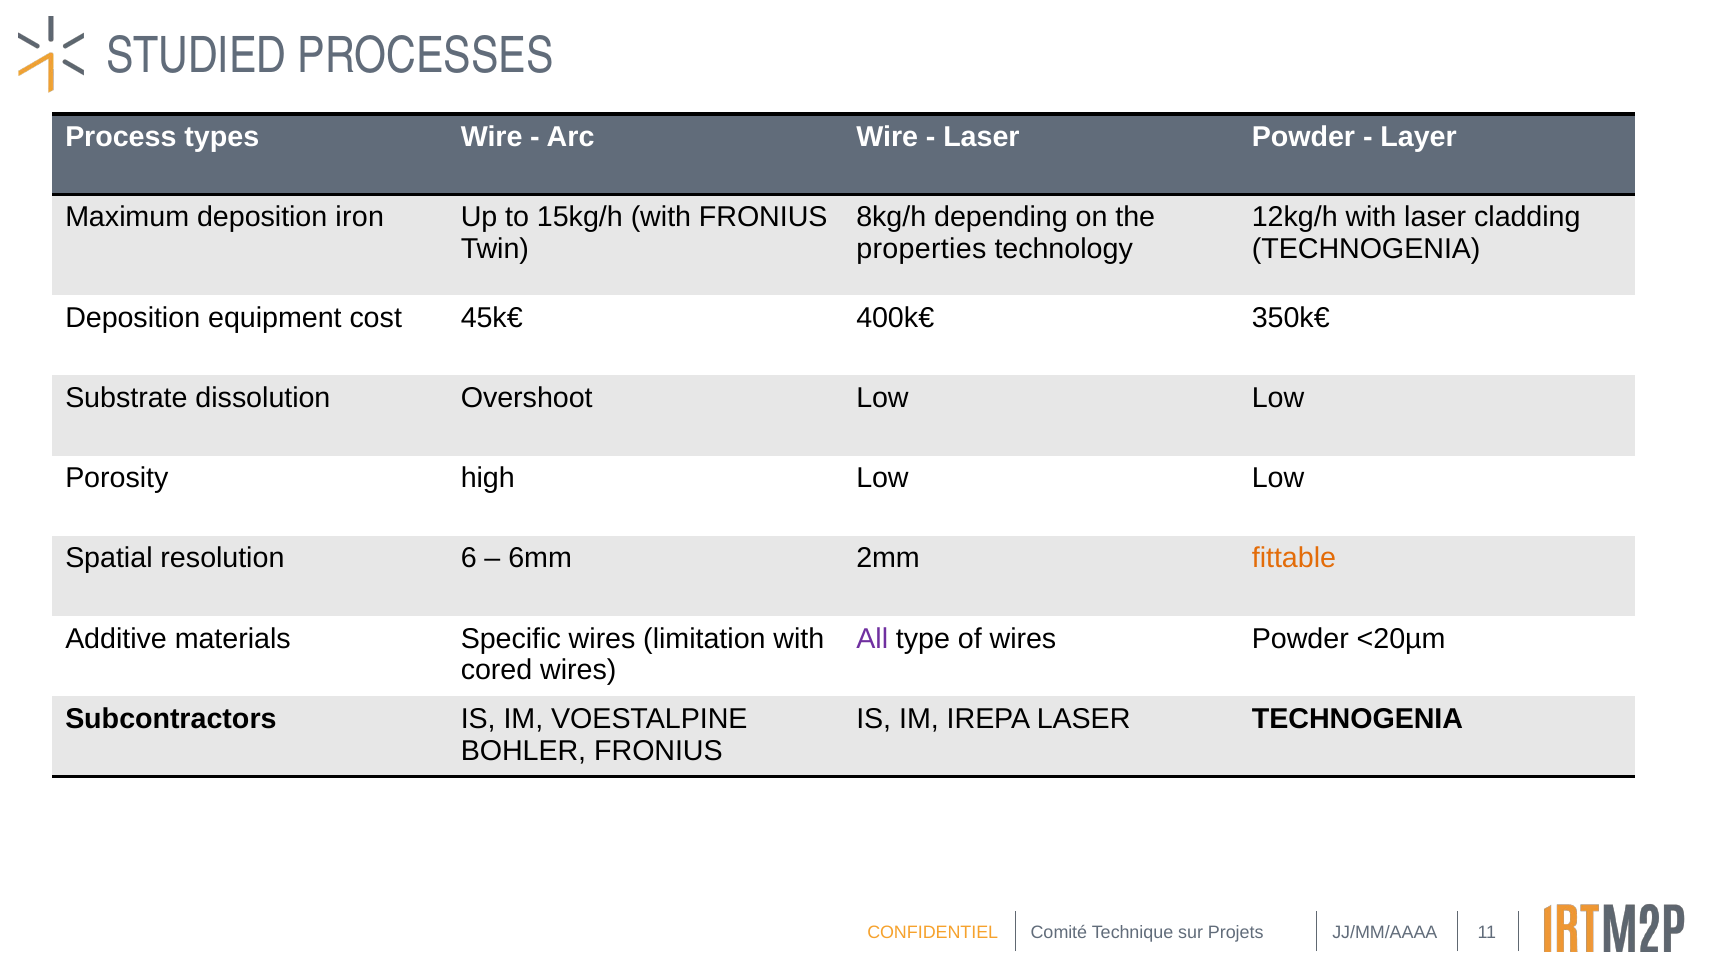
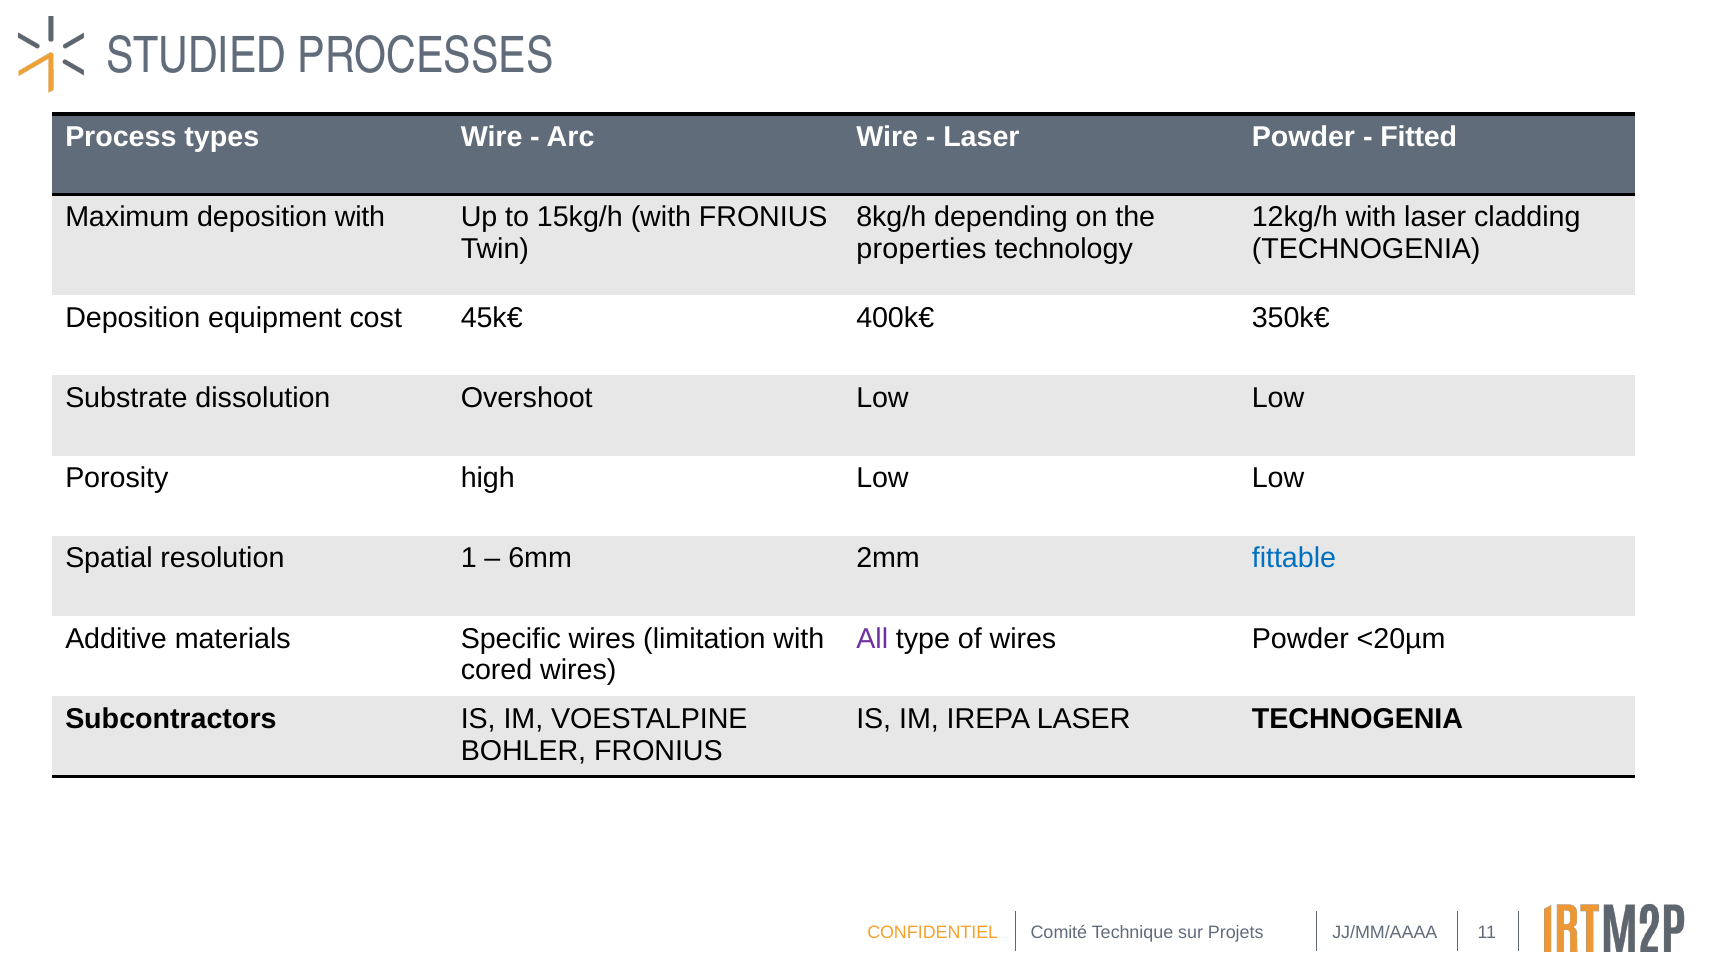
Layer: Layer -> Fitted
deposition iron: iron -> with
6: 6 -> 1
fittable colour: orange -> blue
